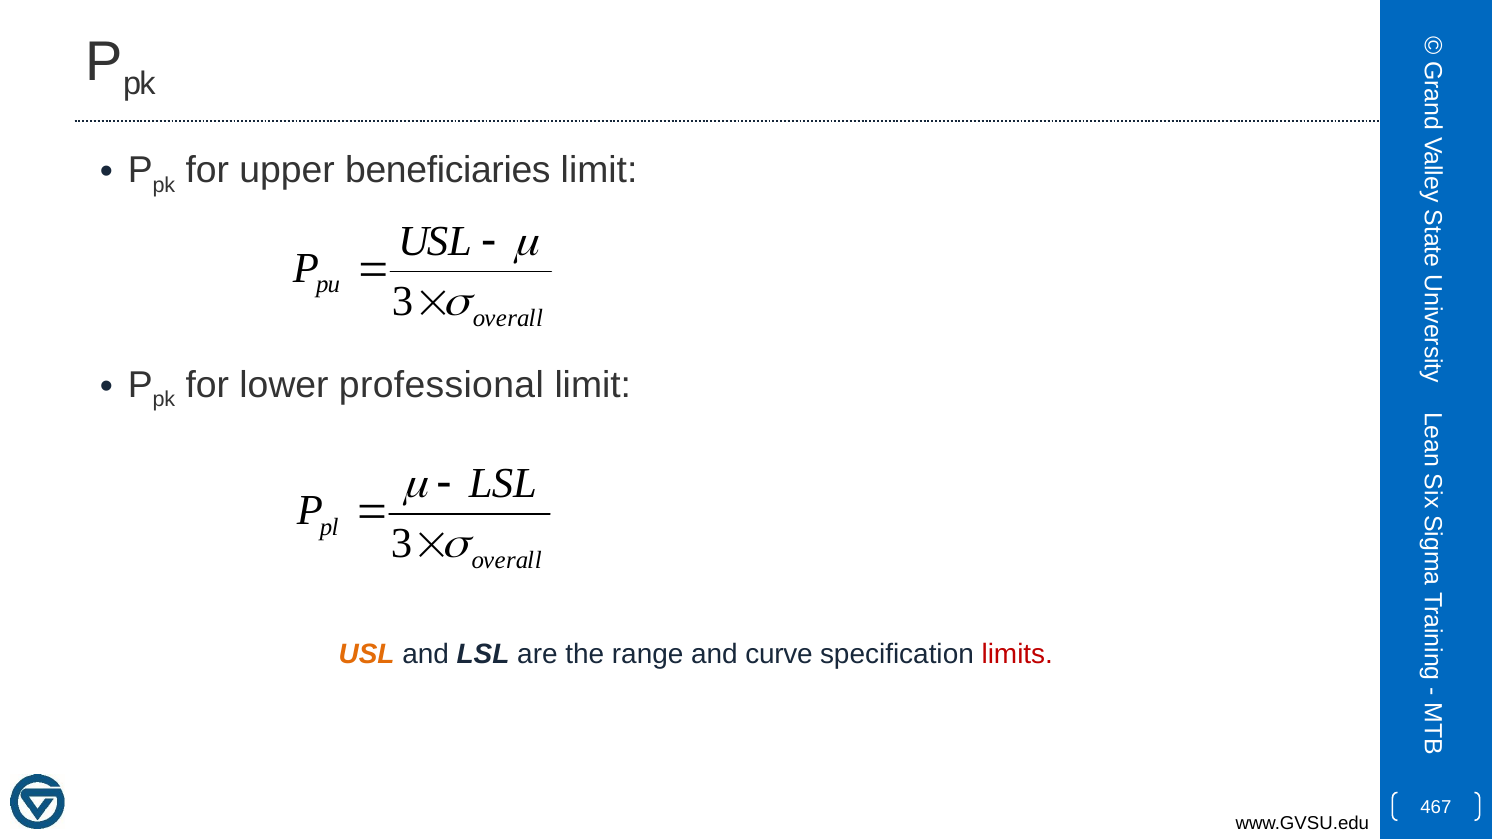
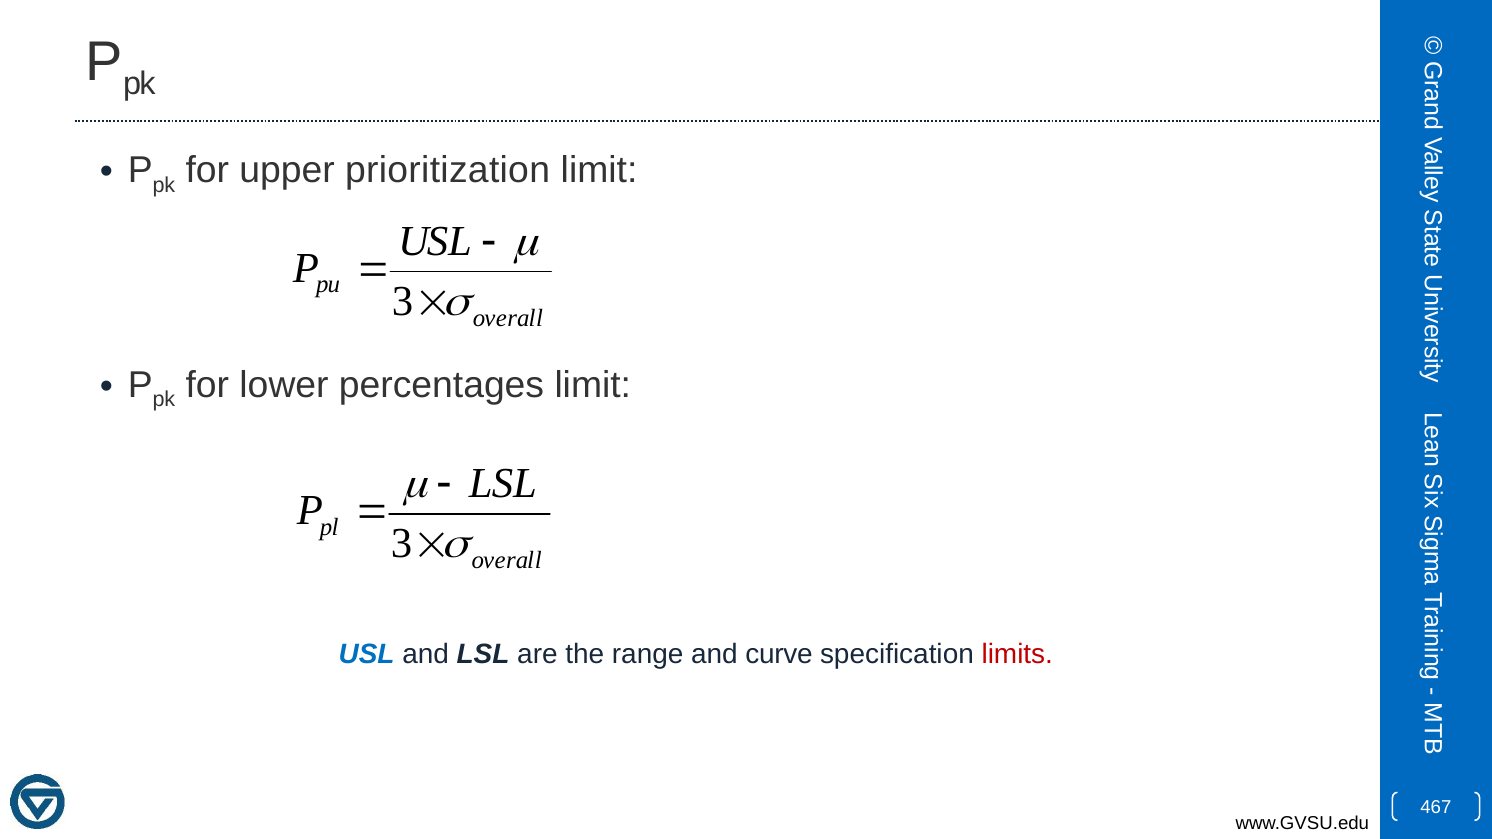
beneficiaries: beneficiaries -> prioritization
professional: professional -> percentages
USL at (367, 654) colour: orange -> blue
